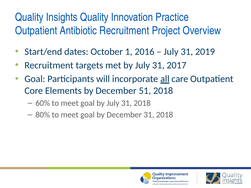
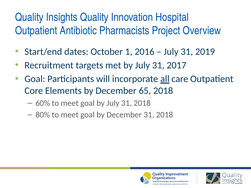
Practice: Practice -> Hospital
Antibiotic Recruitment: Recruitment -> Pharmacists
51: 51 -> 65
